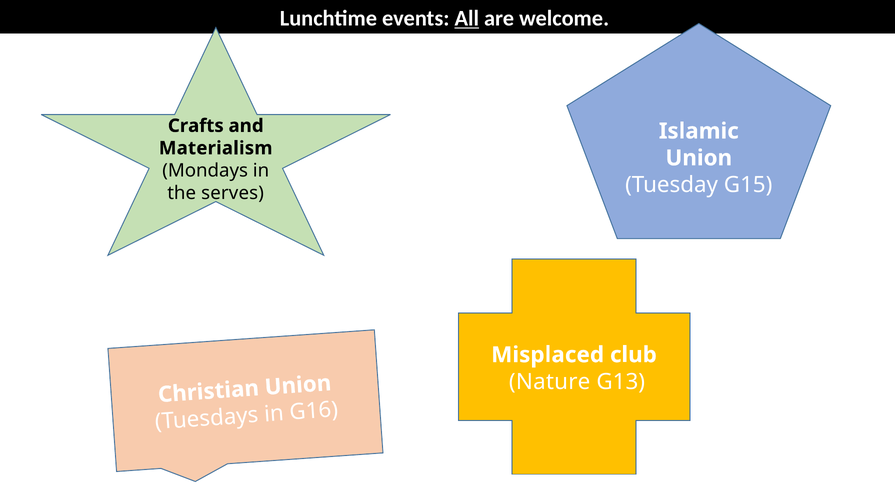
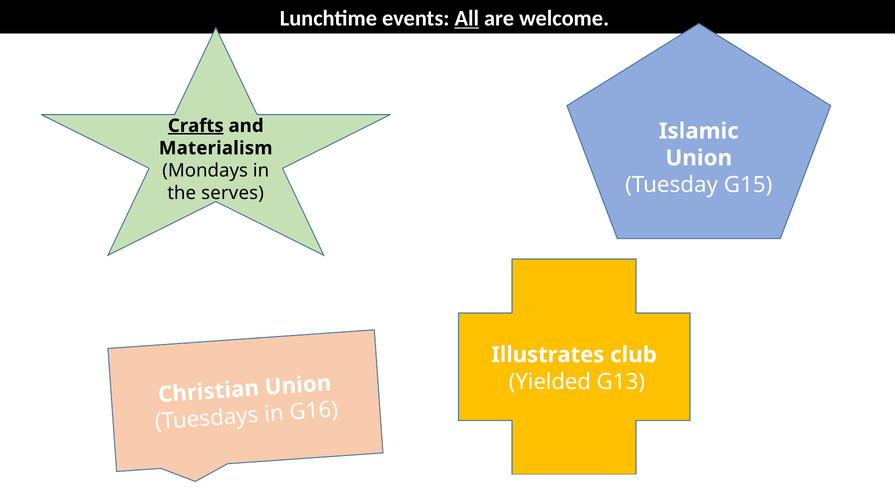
Crafts underline: none -> present
Misplaced: Misplaced -> Illustrates
Nature: Nature -> Yielded
